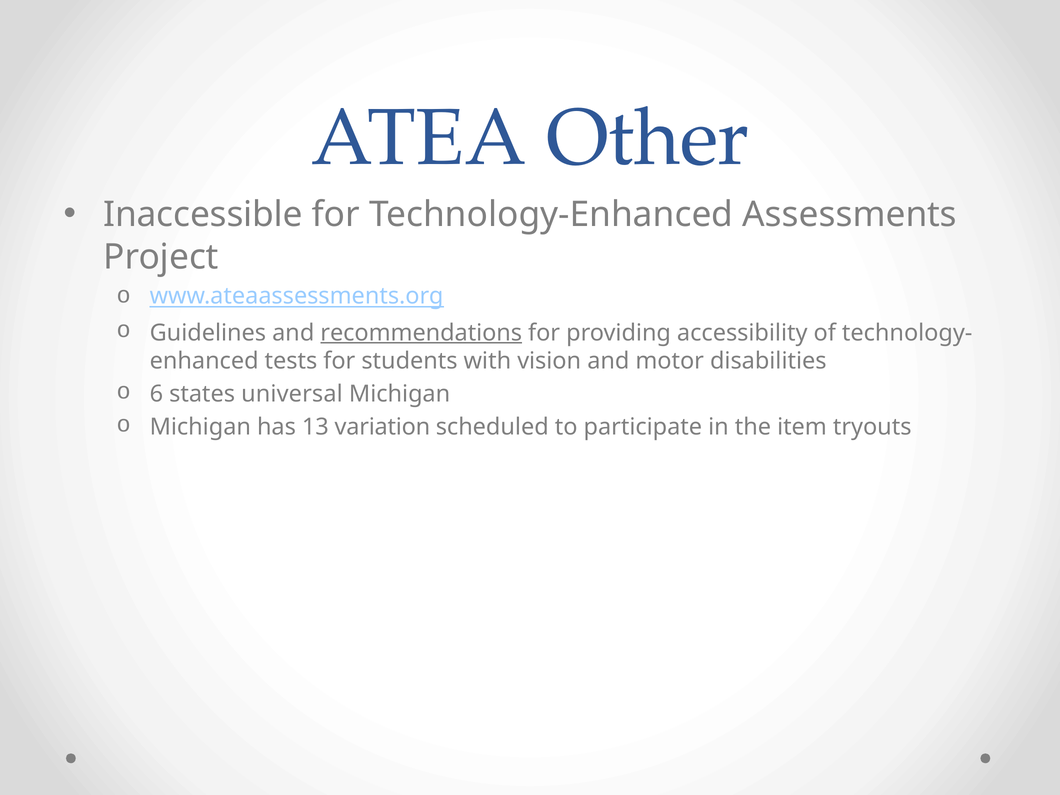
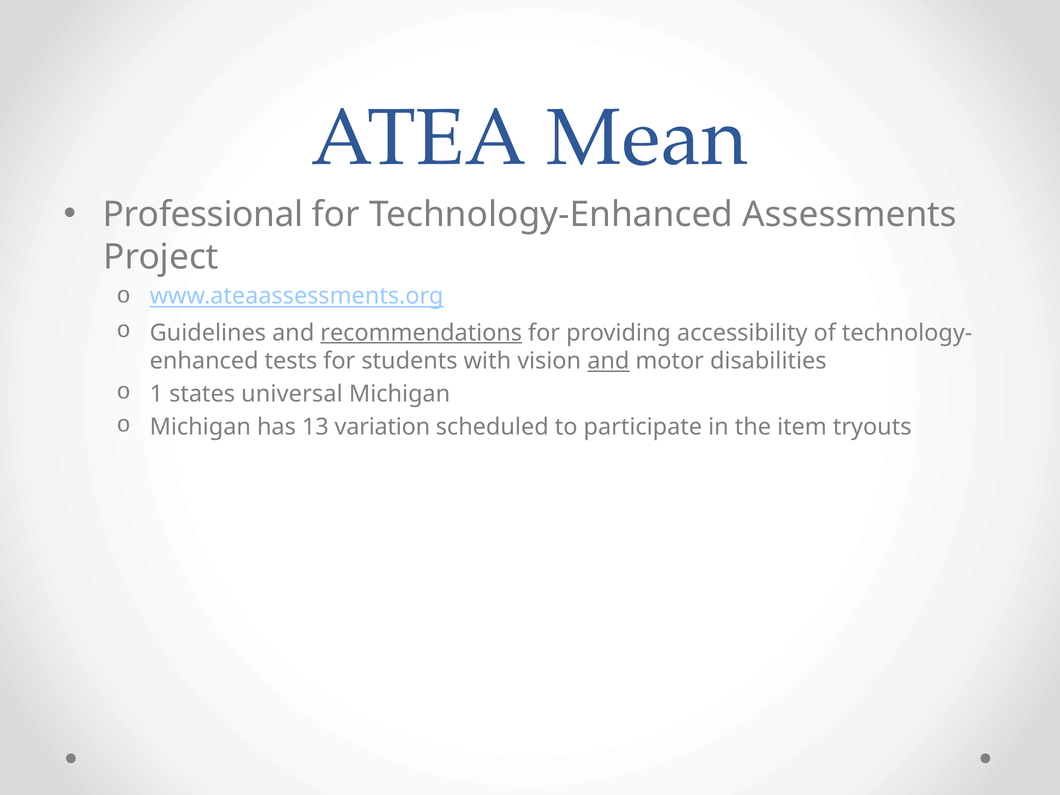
Other: Other -> Mean
Inaccessible: Inaccessible -> Professional
and at (608, 361) underline: none -> present
6: 6 -> 1
